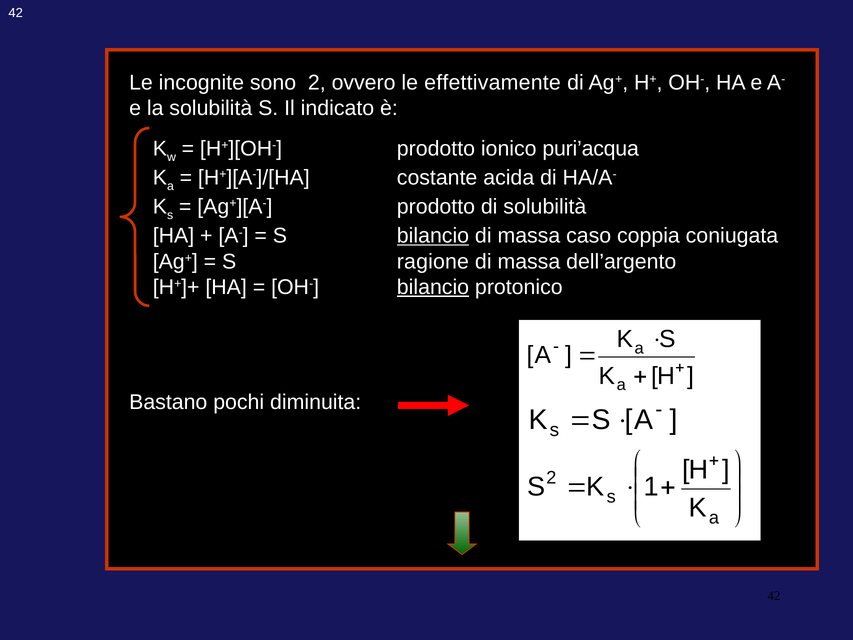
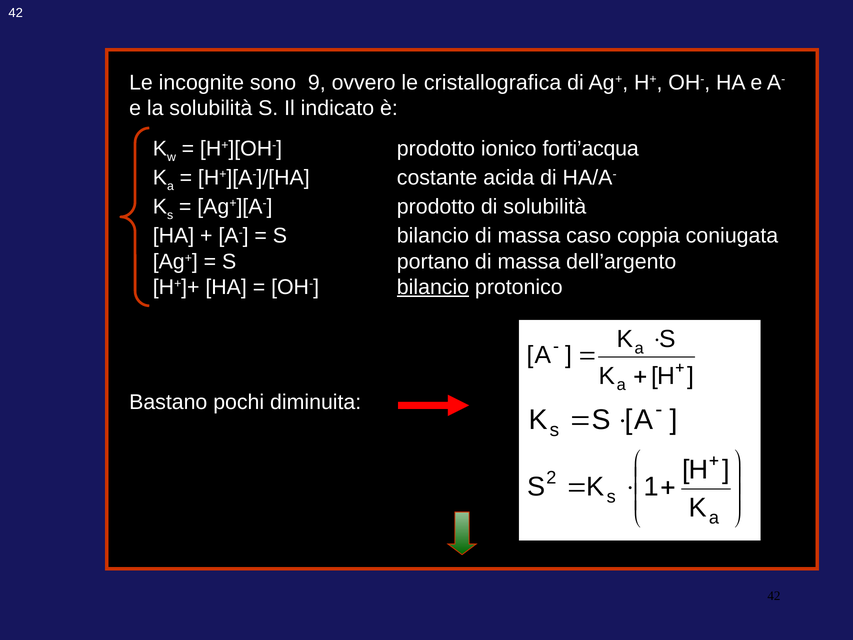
sono 2: 2 -> 9
effettivamente: effettivamente -> cristallografica
puri’acqua: puri’acqua -> forti’acqua
bilancio at (433, 236) underline: present -> none
ragione: ragione -> portano
